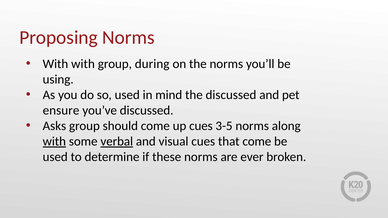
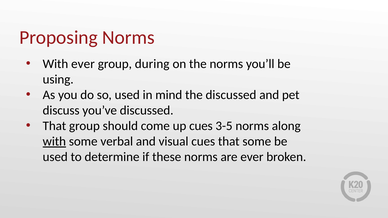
With with: with -> ever
ensure: ensure -> discuss
Asks at (54, 126): Asks -> That
verbal underline: present -> none
that come: come -> some
